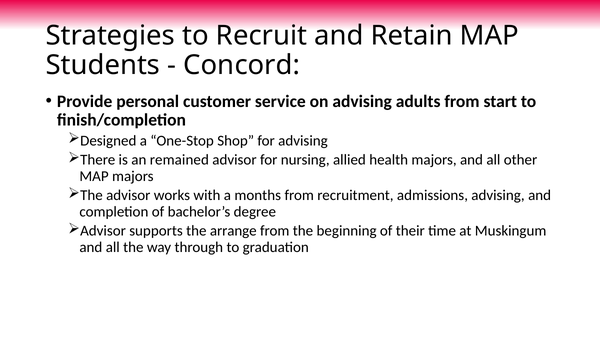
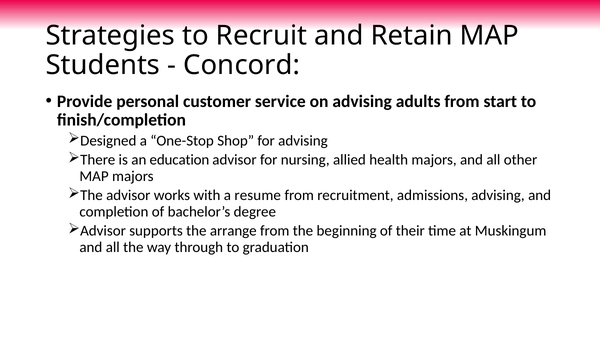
remained: remained -> education
months: months -> resume
